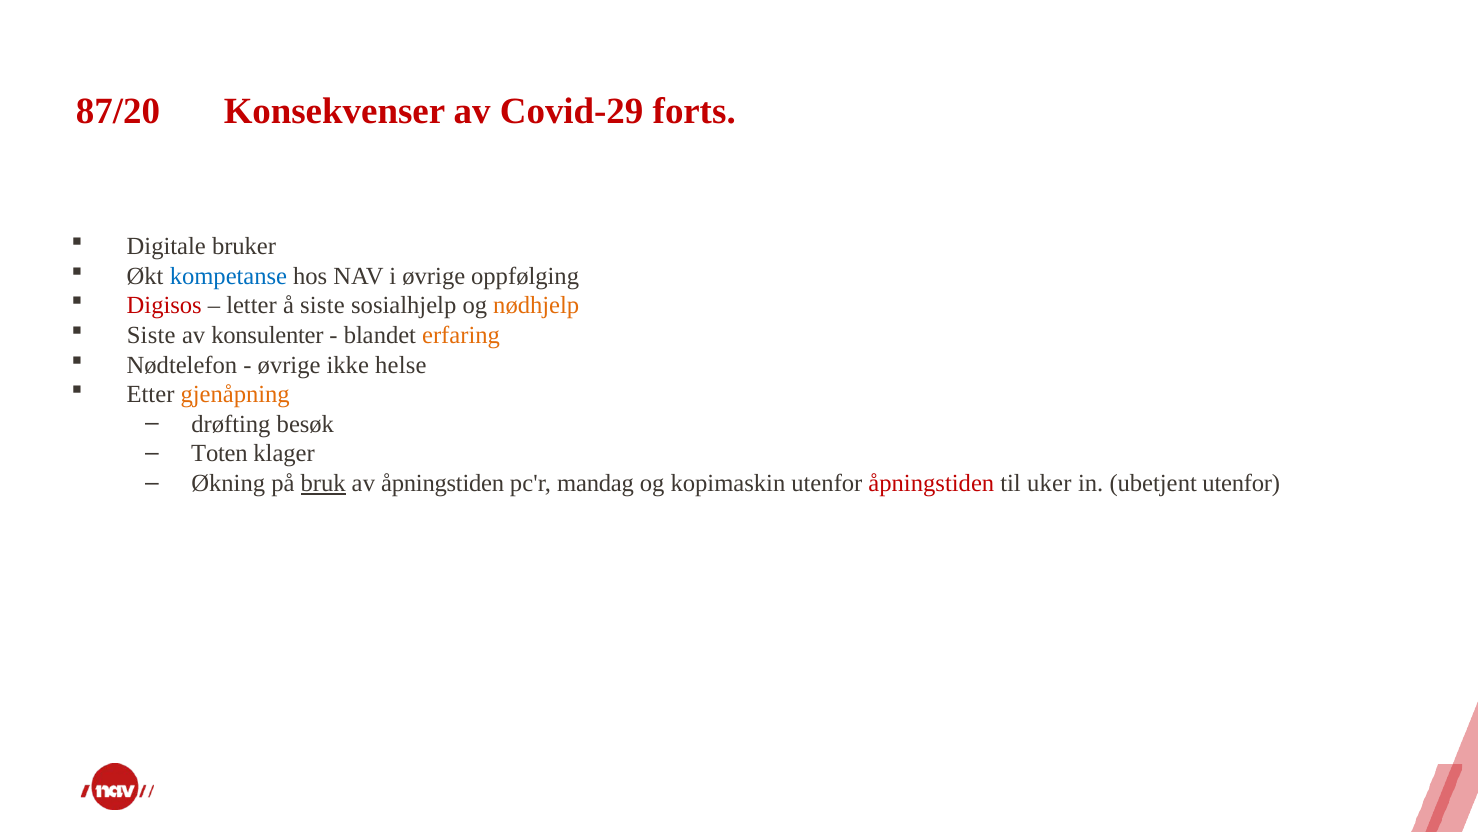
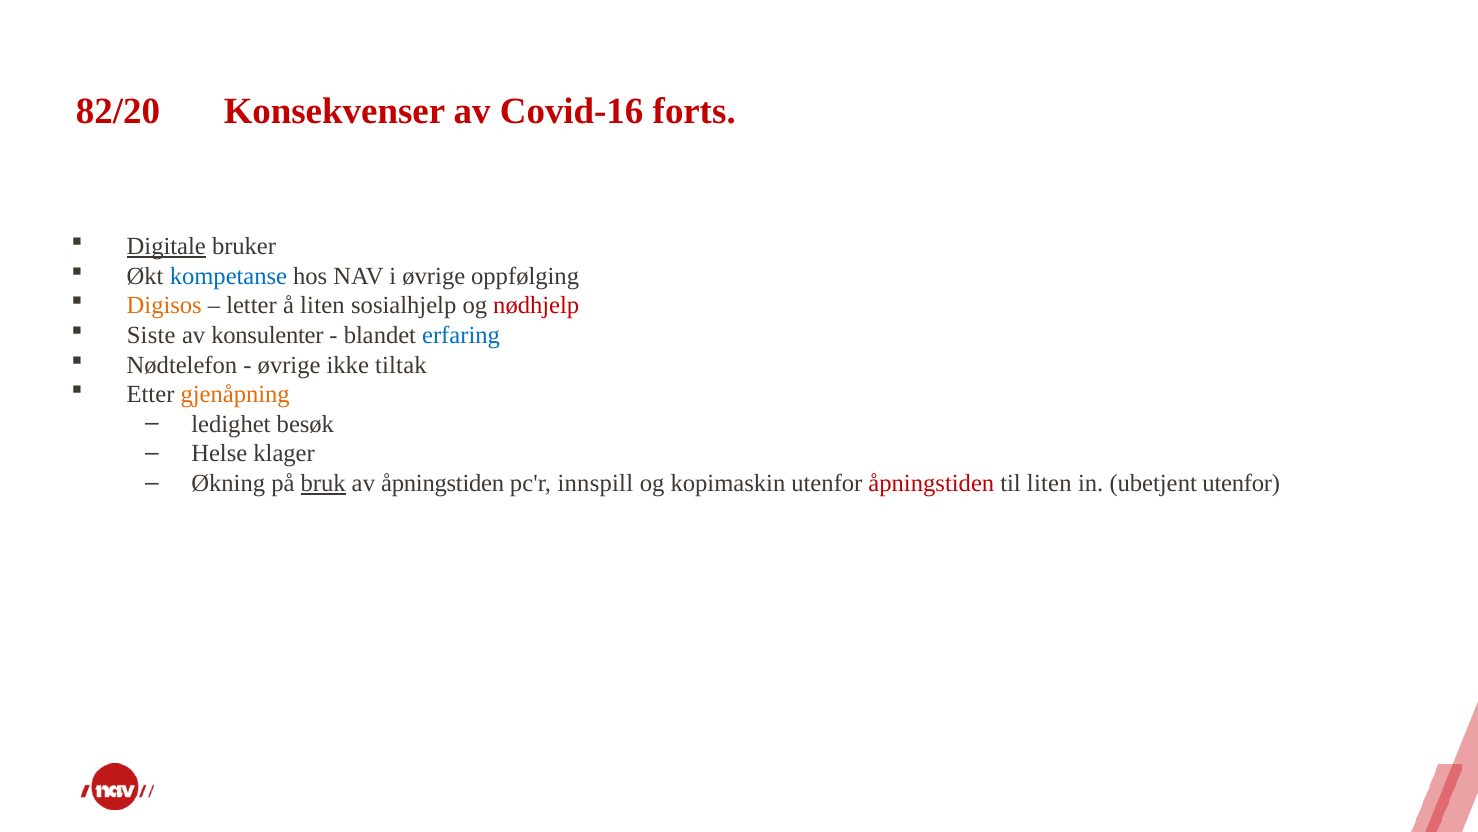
87/20: 87/20 -> 82/20
Covid-29: Covid-29 -> Covid-16
Digitale underline: none -> present
Digisos colour: red -> orange
å siste: siste -> liten
nødhjelp colour: orange -> red
erfaring colour: orange -> blue
helse: helse -> tiltak
drøfting: drøfting -> ledighet
Toten: Toten -> Helse
mandag: mandag -> innspill
til uker: uker -> liten
